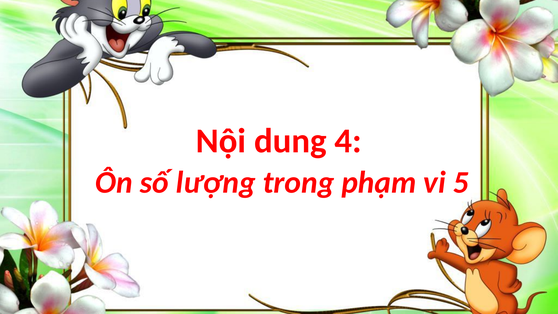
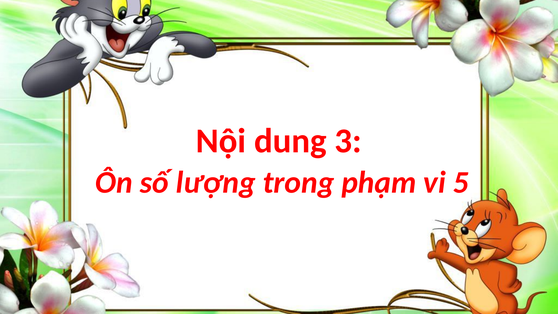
4: 4 -> 3
